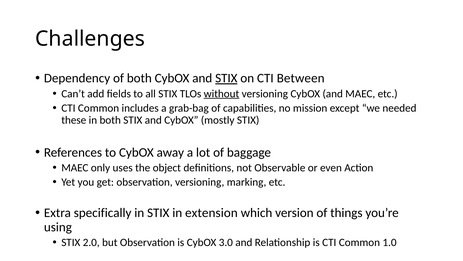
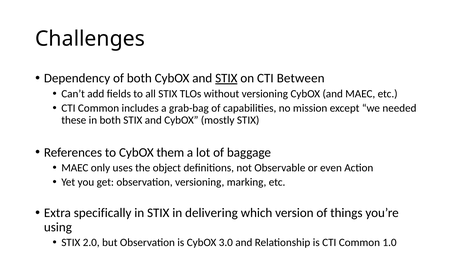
without underline: present -> none
away: away -> them
extension: extension -> delivering
